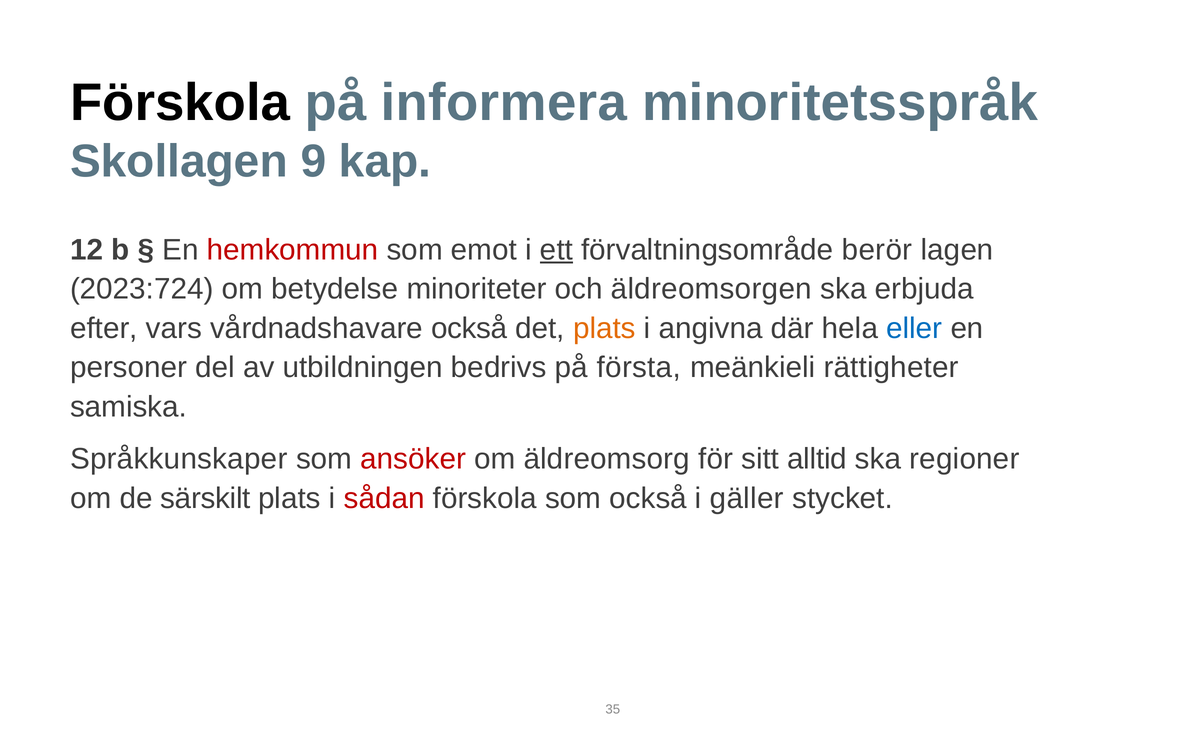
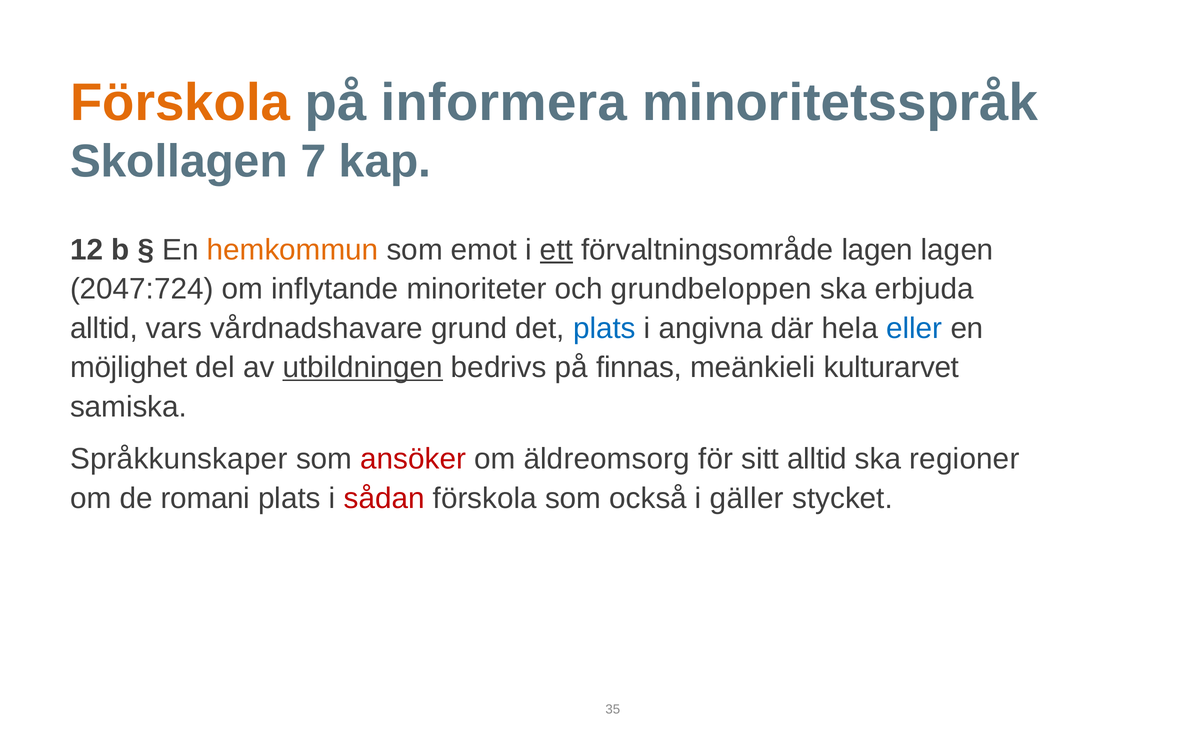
Förskola at (180, 103) colour: black -> orange
9: 9 -> 7
hemkommun colour: red -> orange
förvaltningsområde berör: berör -> lagen
2023:724: 2023:724 -> 2047:724
betydelse: betydelse -> inflytande
äldreomsorgen: äldreomsorgen -> grundbeloppen
efter at (104, 328): efter -> alltid
vårdnadshavare också: också -> grund
plats at (604, 328) colour: orange -> blue
personer: personer -> möjlighet
utbildningen underline: none -> present
första: första -> finnas
rättigheter: rättigheter -> kulturarvet
särskilt: särskilt -> romani
